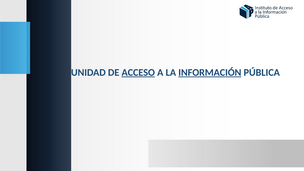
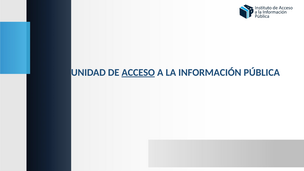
INFORMACIÓN underline: present -> none
